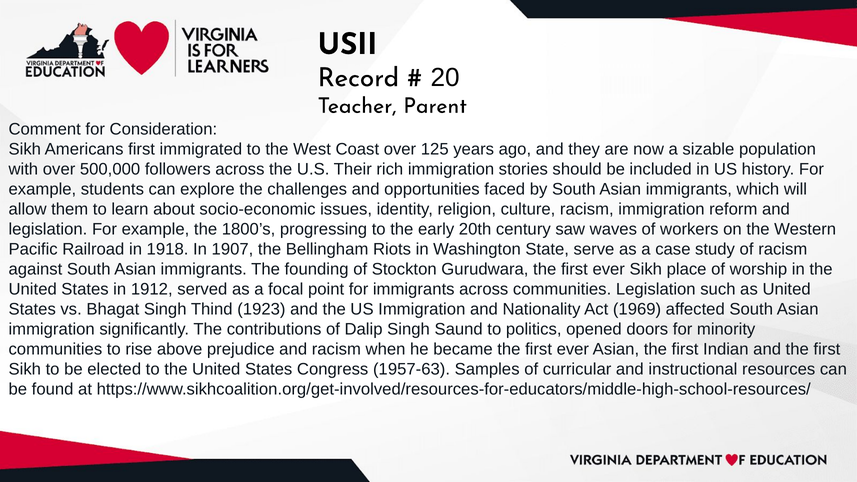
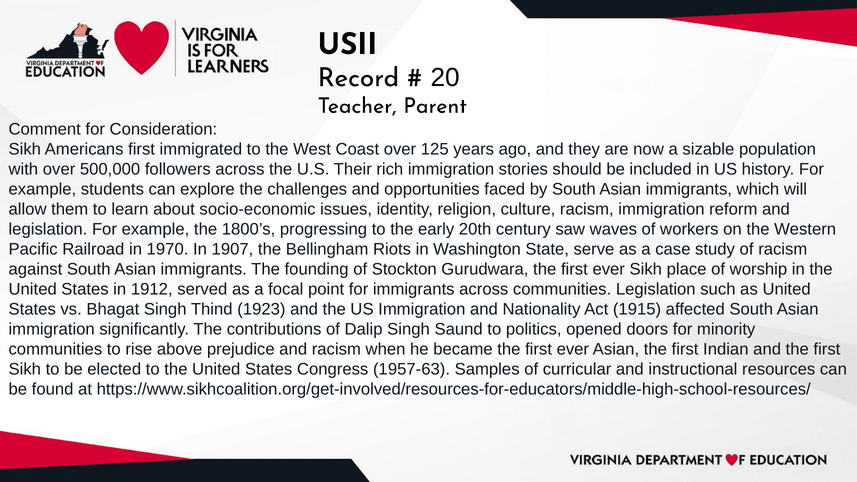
1918: 1918 -> 1970
1969: 1969 -> 1915
